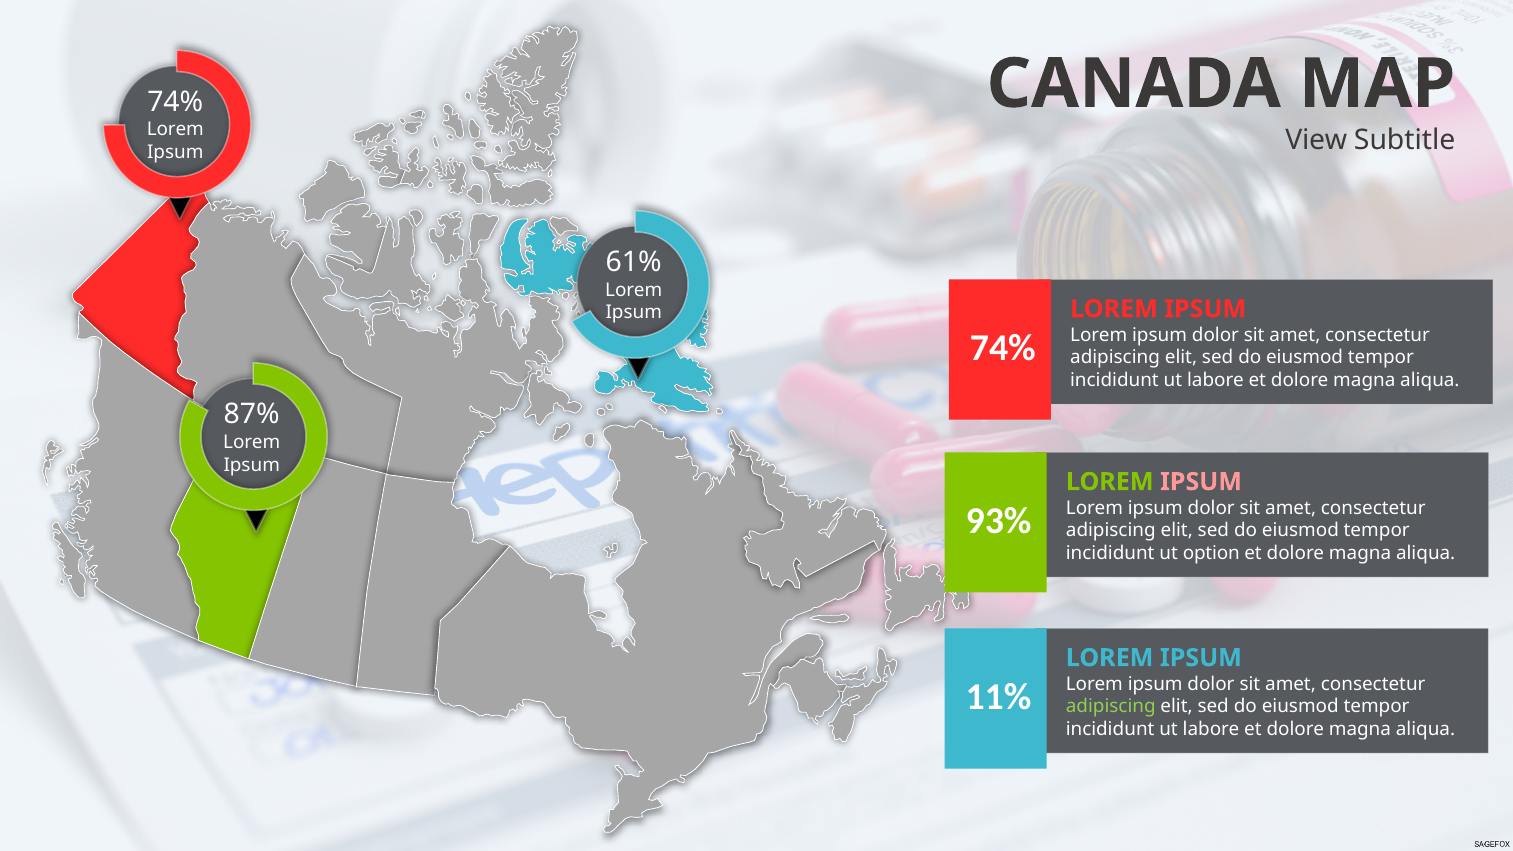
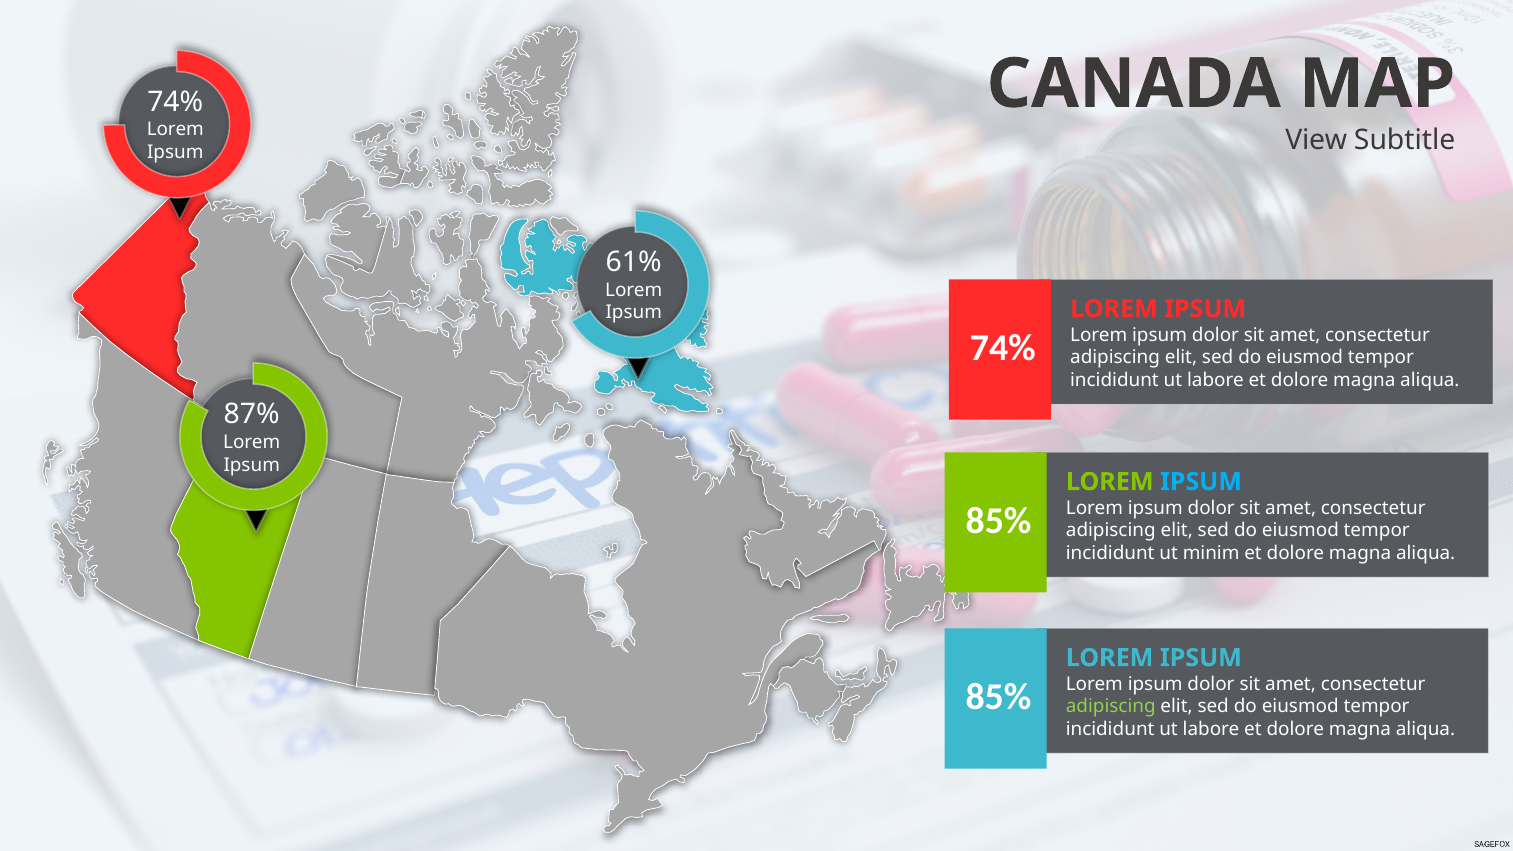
IPSUM at (1201, 482) colour: pink -> light blue
93% at (999, 521): 93% -> 85%
option: option -> minim
11% at (999, 697): 11% -> 85%
